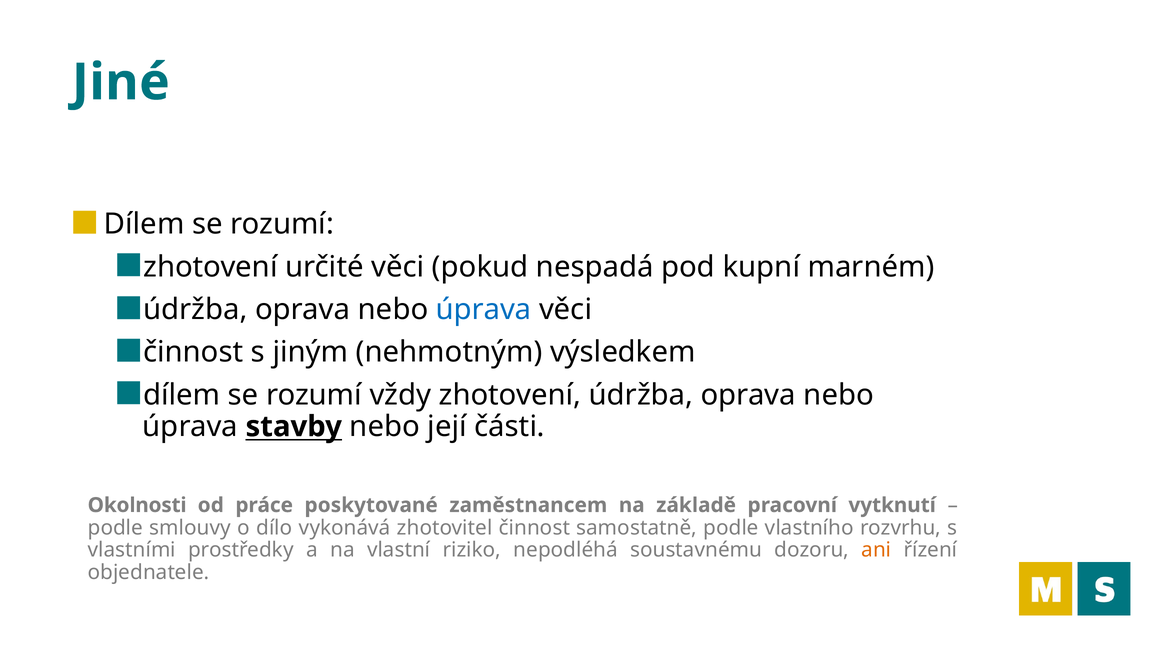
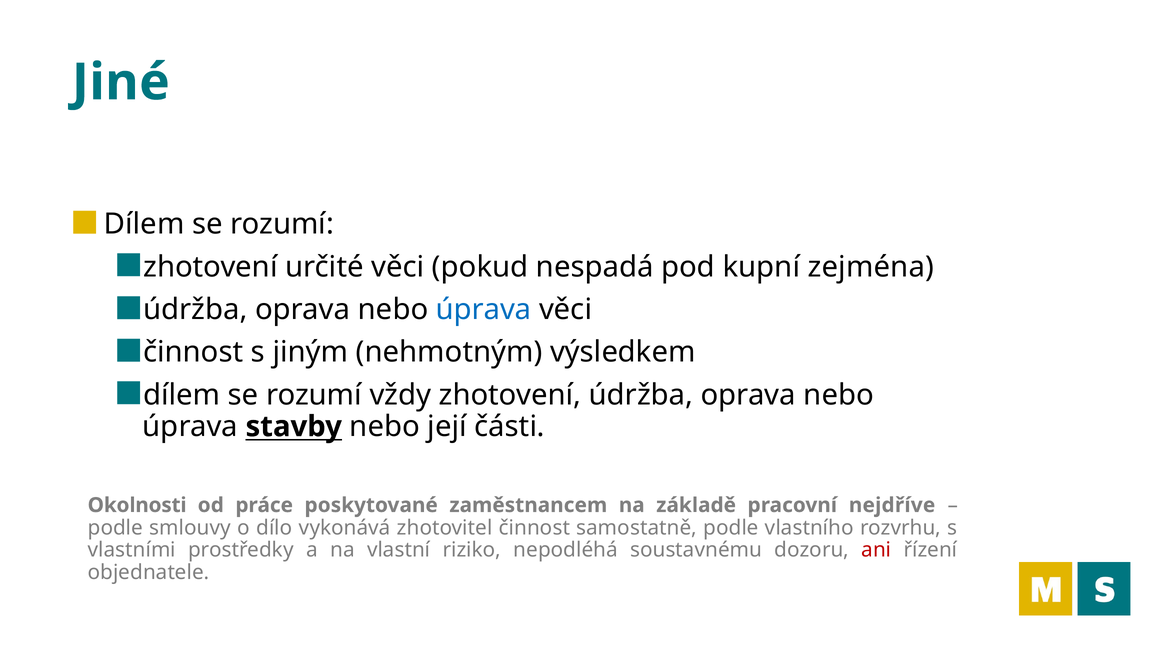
marném: marném -> zejména
vytknutí: vytknutí -> nejdříve
ani colour: orange -> red
